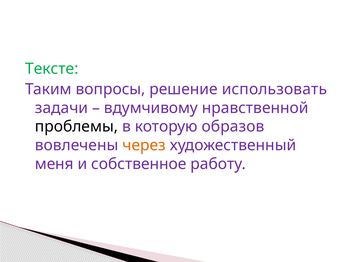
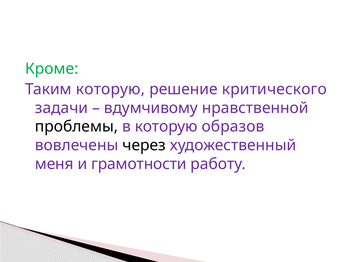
Тексте: Тексте -> Кроме
Таким вопросы: вопросы -> которую
использовать: использовать -> критического
через colour: orange -> black
собственное: собственное -> грамотности
